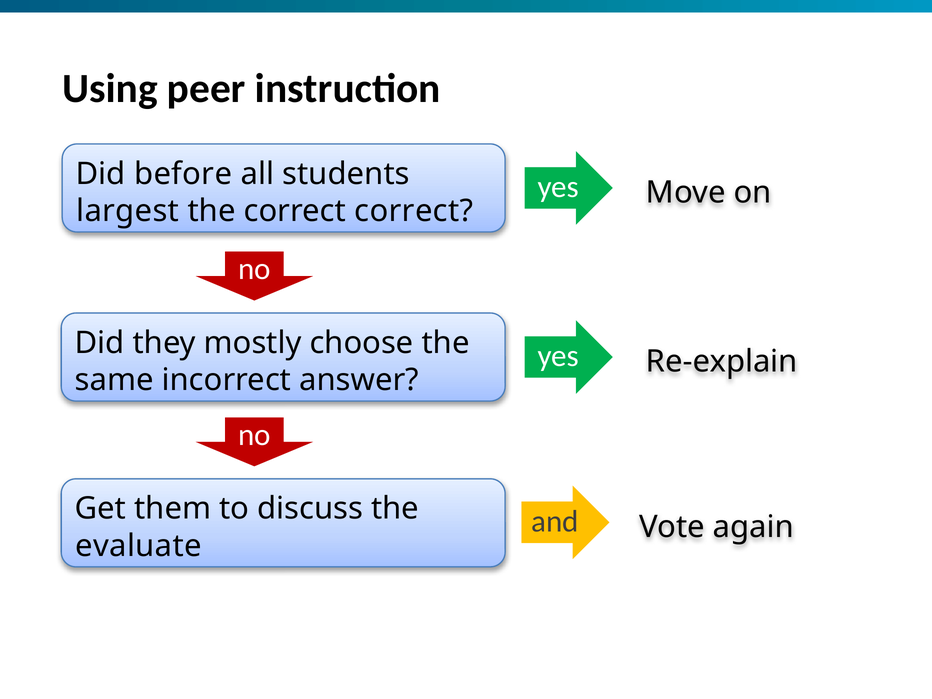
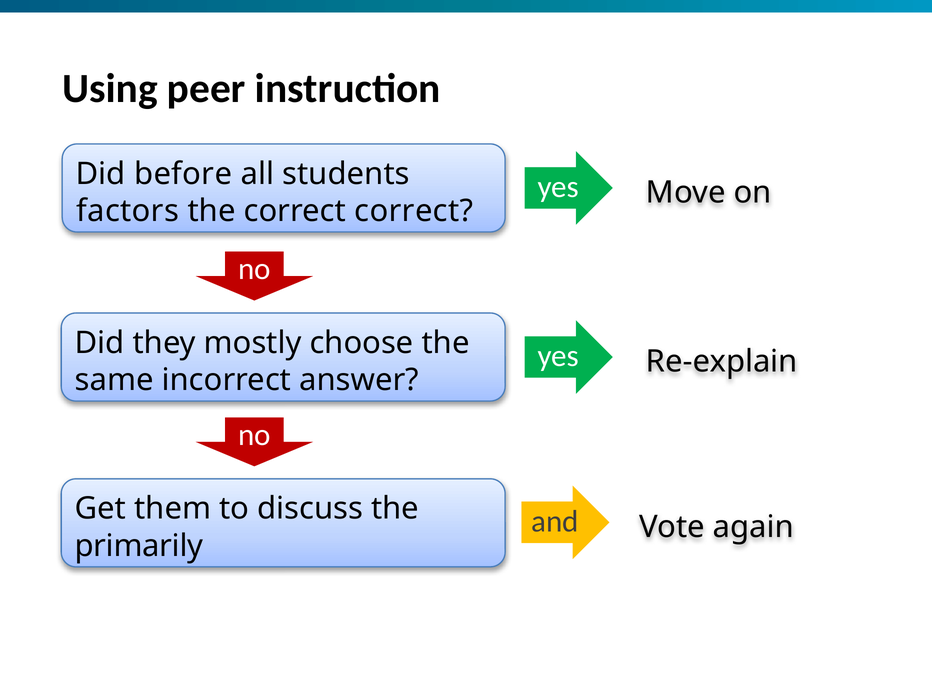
largest: largest -> factors
evaluate: evaluate -> primarily
